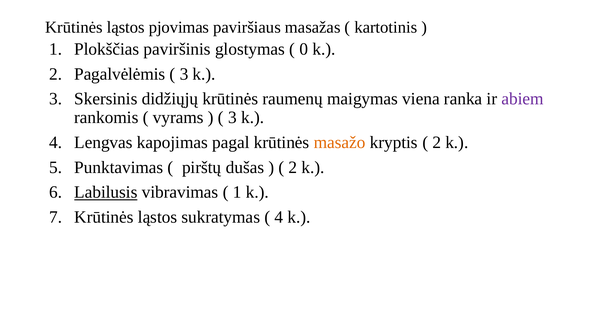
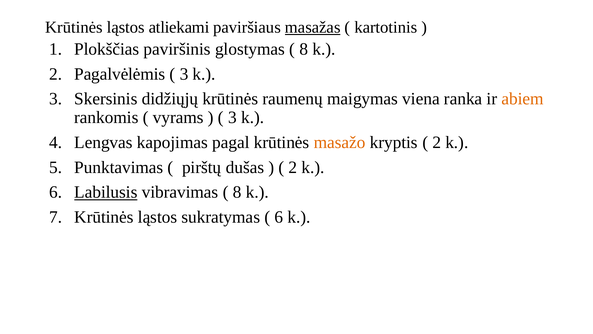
pjovimas: pjovimas -> atliekami
masažas underline: none -> present
0 at (304, 49): 0 -> 8
abiem colour: purple -> orange
1 at (237, 192): 1 -> 8
4 at (279, 217): 4 -> 6
